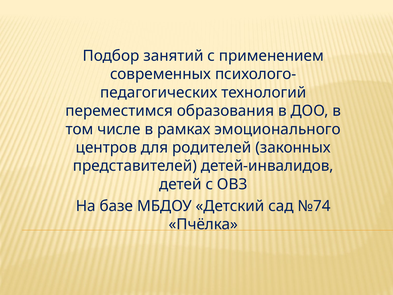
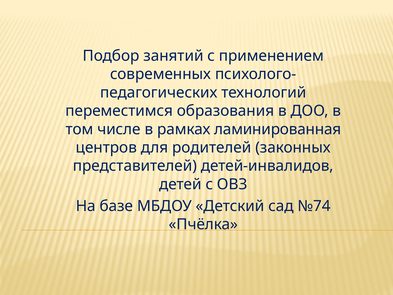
эмоционального: эмоционального -> ламинированная
